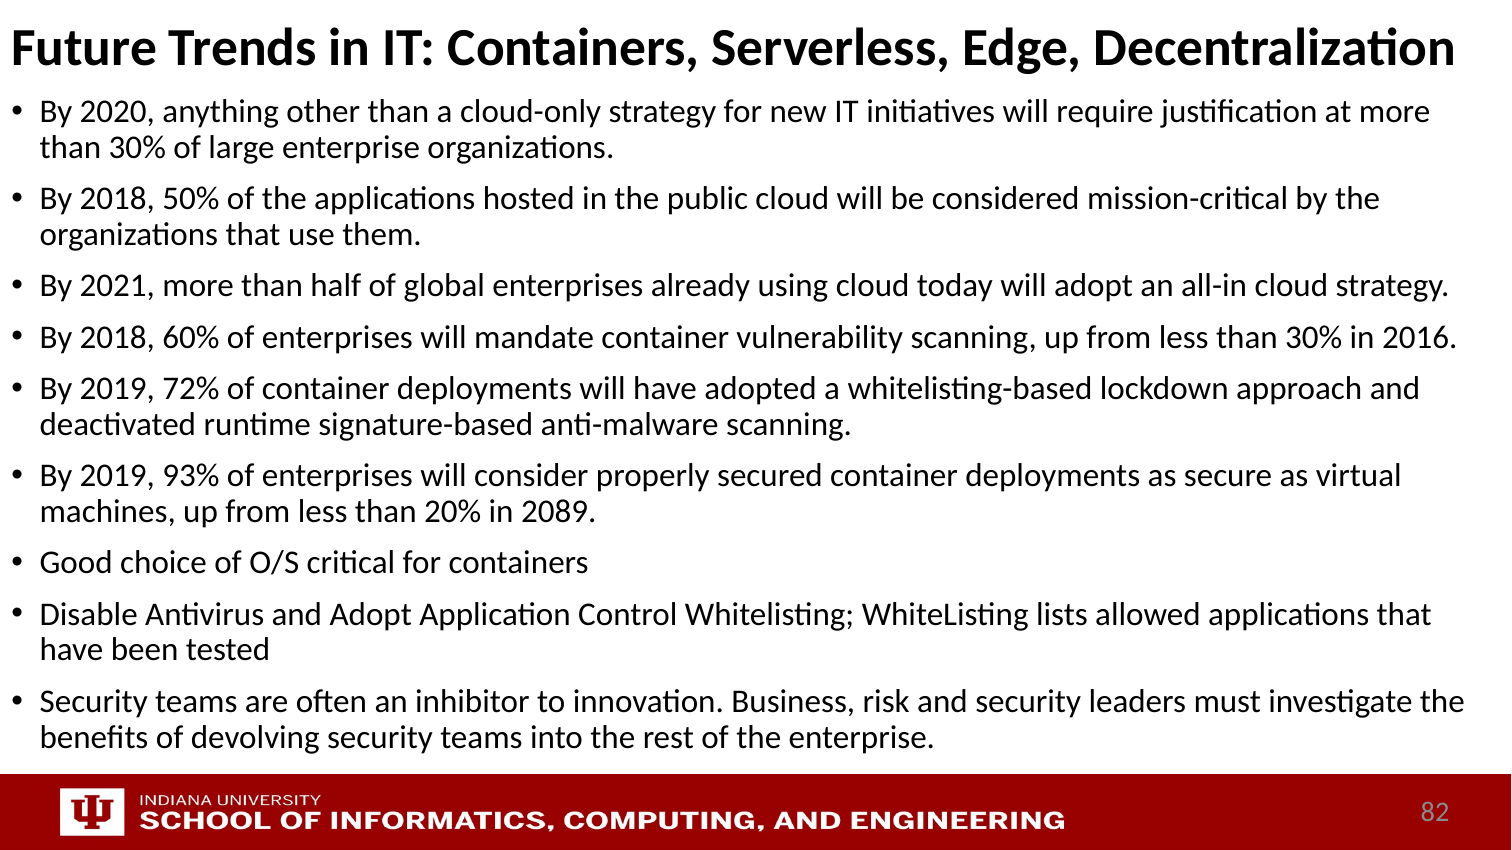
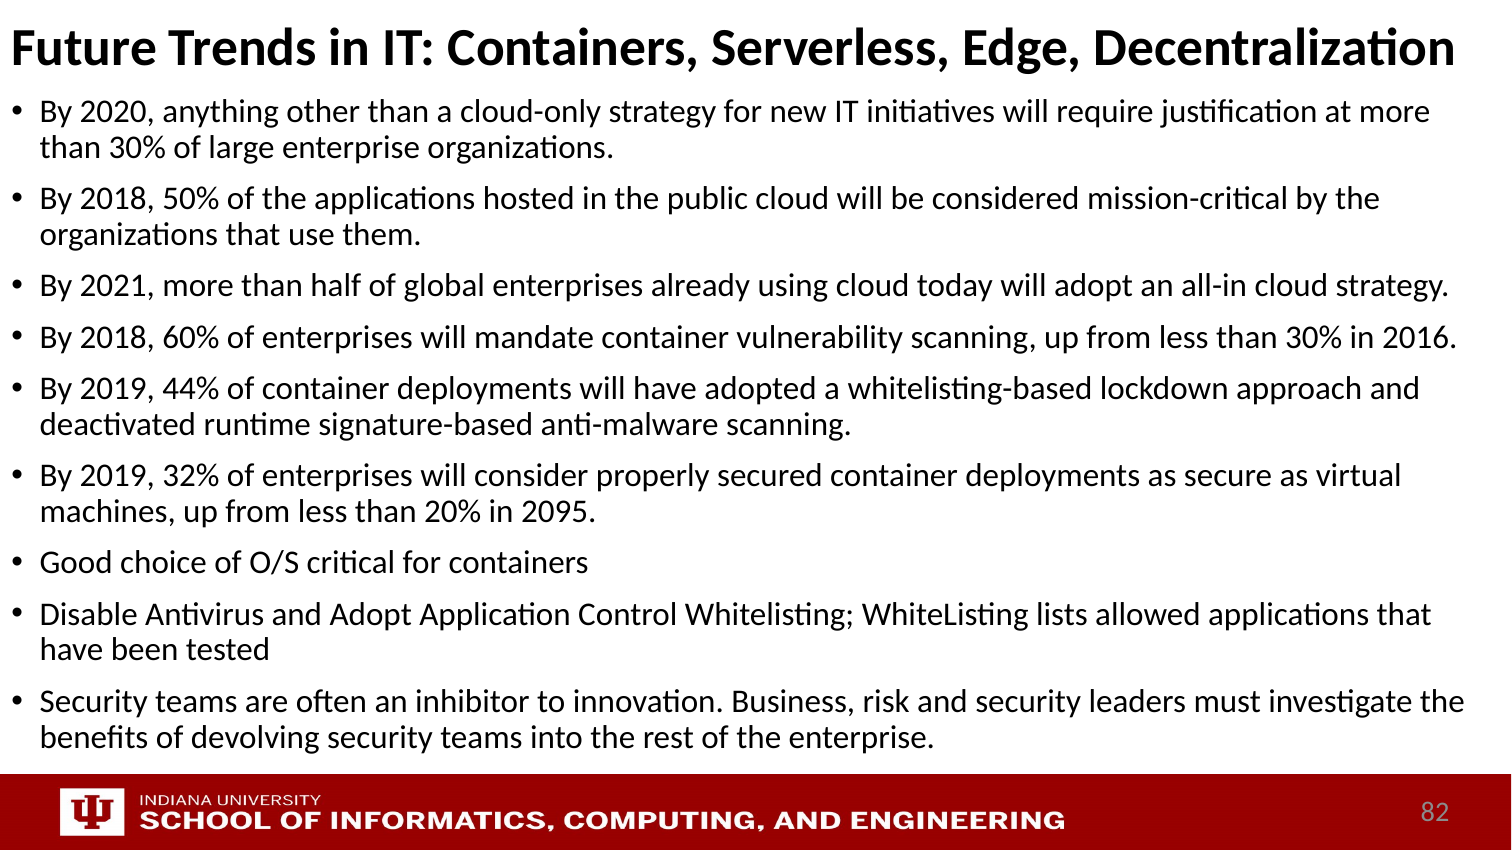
72%: 72% -> 44%
93%: 93% -> 32%
2089: 2089 -> 2095
